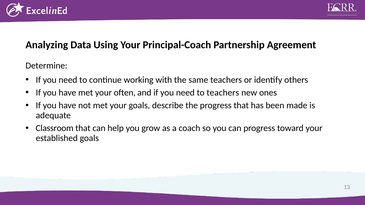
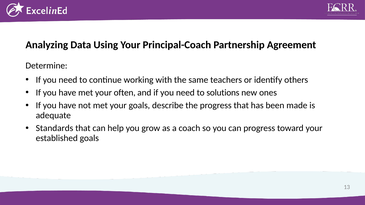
to teachers: teachers -> solutions
Classroom: Classroom -> Standards
